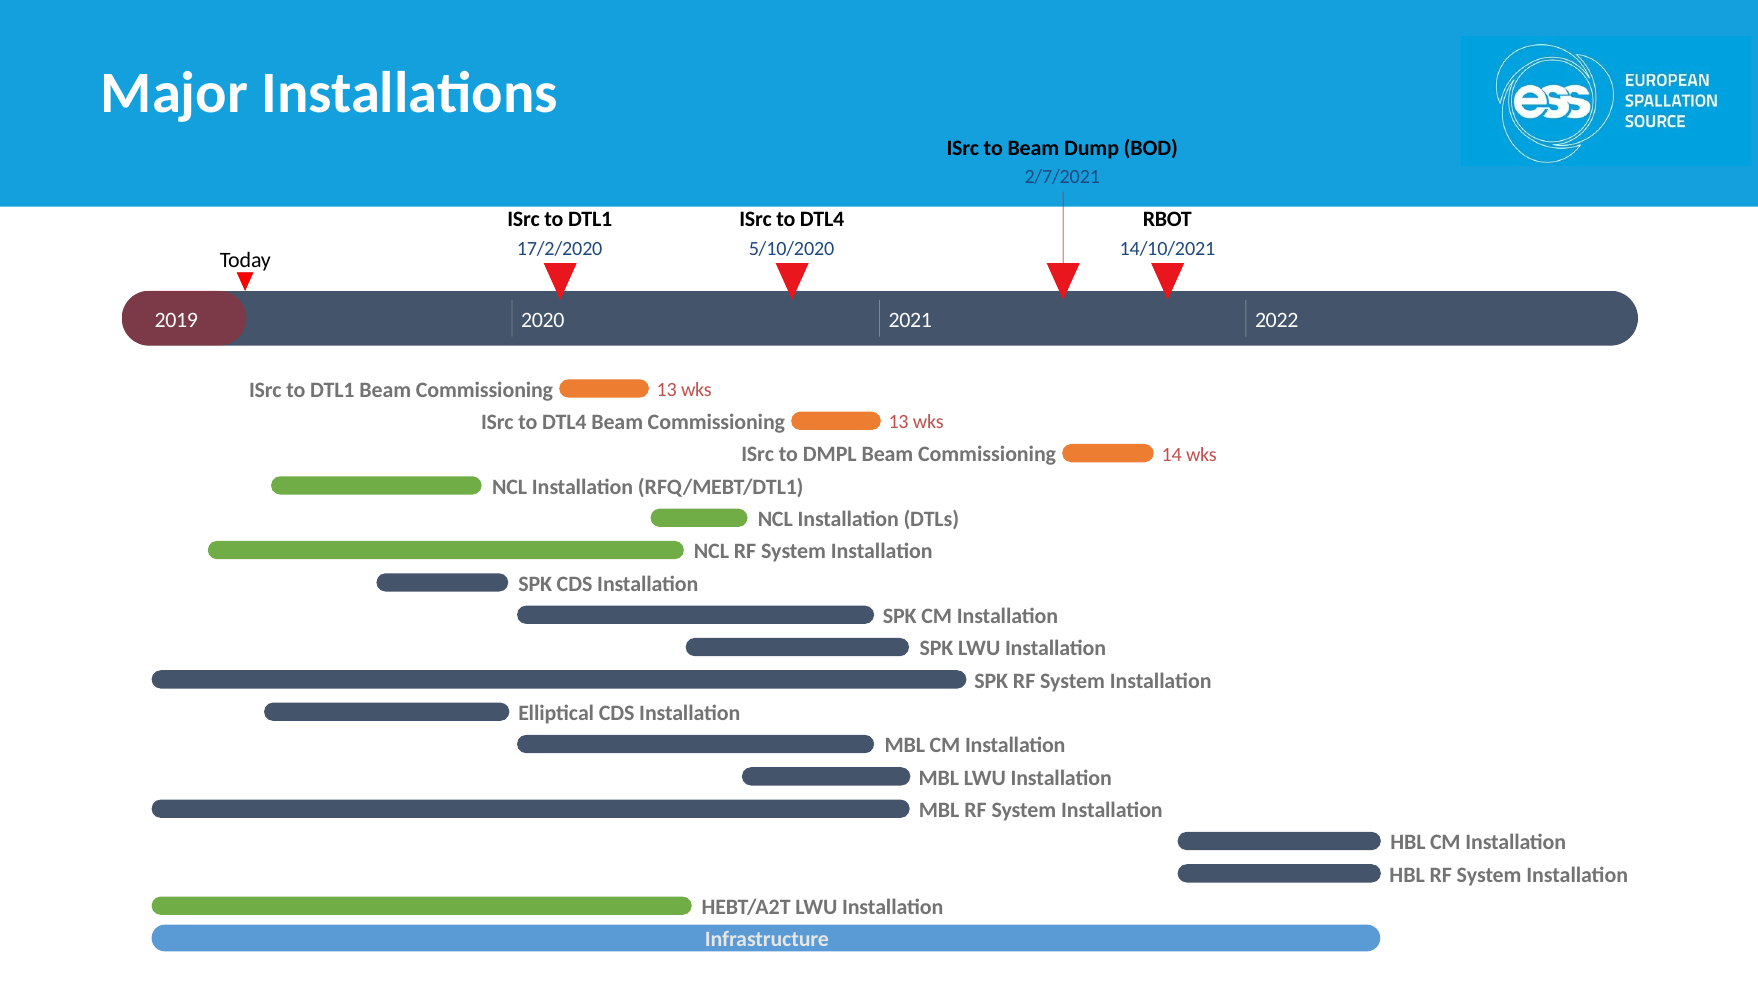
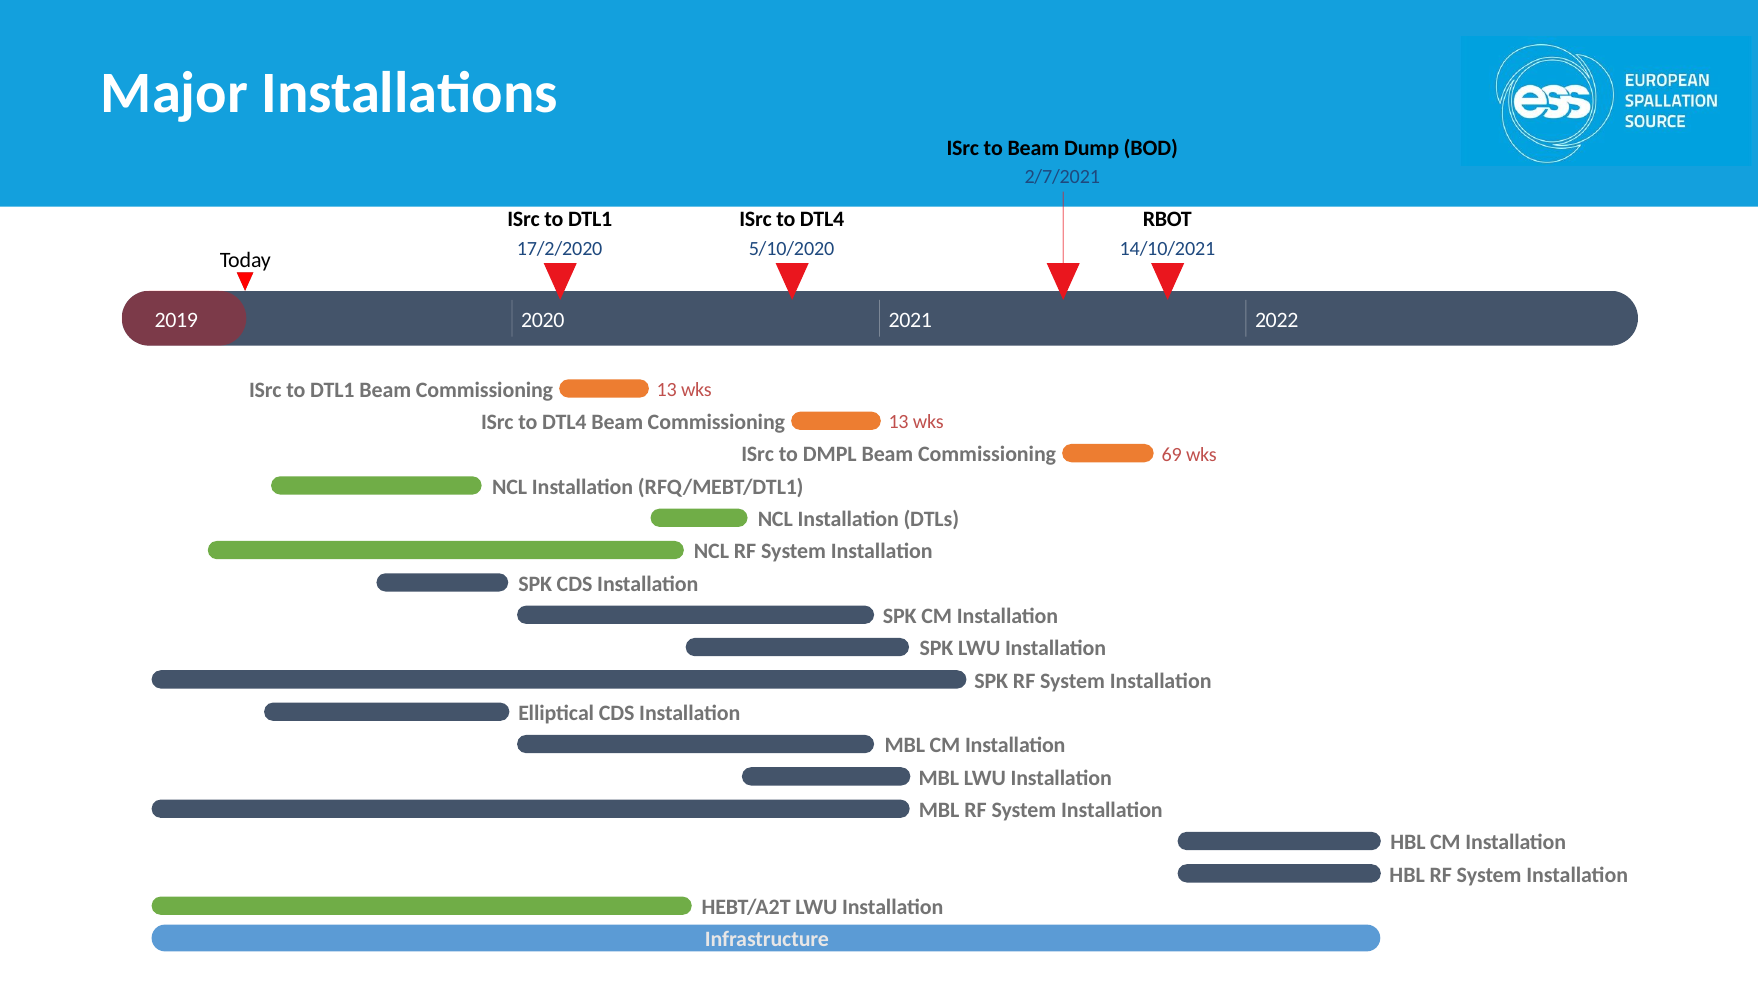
14: 14 -> 69
